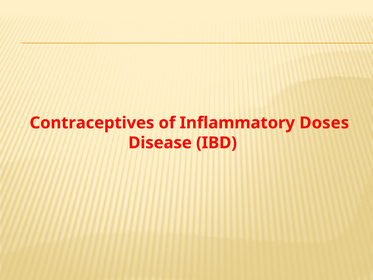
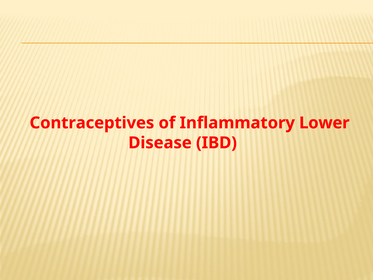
Doses: Doses -> Lower
